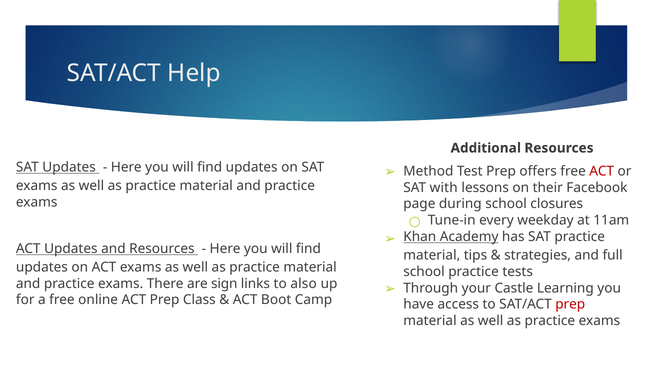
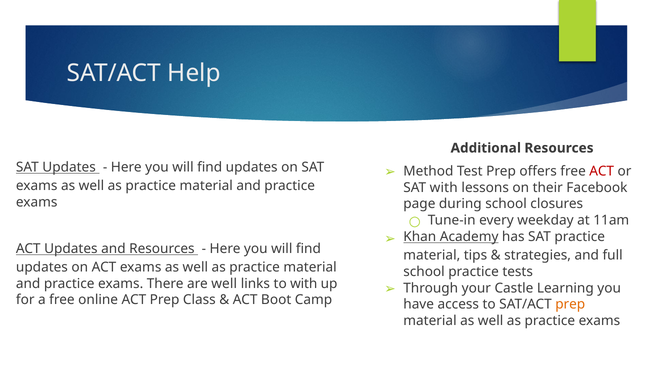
are sign: sign -> well
to also: also -> with
prep at (570, 304) colour: red -> orange
